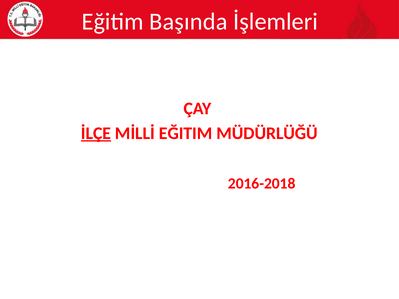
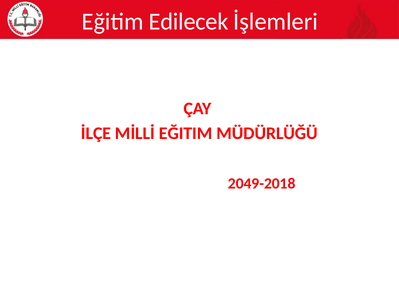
Başında: Başında -> Edilecek
İLÇE underline: present -> none
2016-2018: 2016-2018 -> 2049-2018
